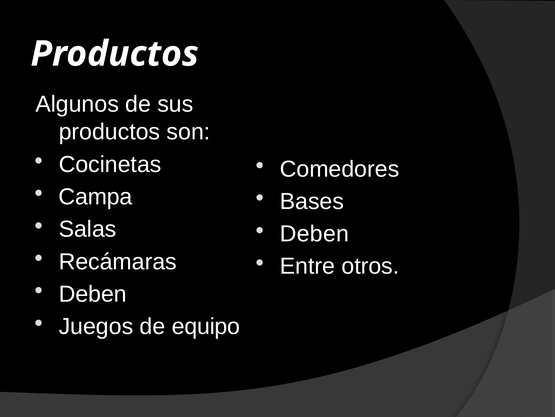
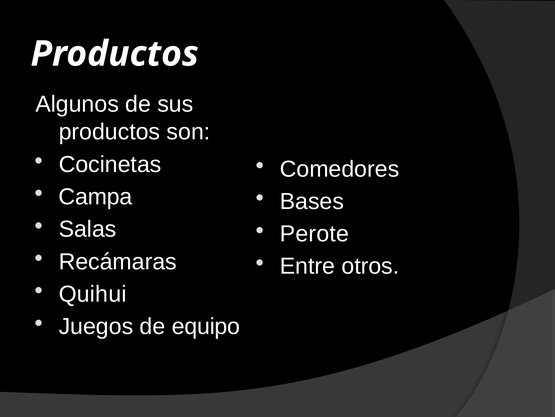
Deben at (314, 233): Deben -> Perote
Deben at (93, 294): Deben -> Quihui
